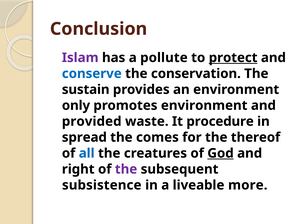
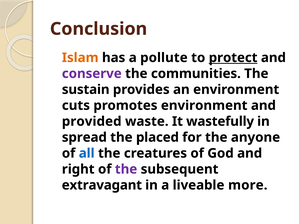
Islam colour: purple -> orange
conserve colour: blue -> purple
conservation: conservation -> communities
only: only -> cuts
procedure: procedure -> wastefully
comes: comes -> placed
thereof: thereof -> anyone
God underline: present -> none
subsistence: subsistence -> extravagant
